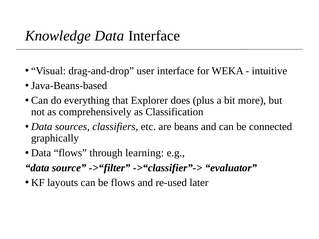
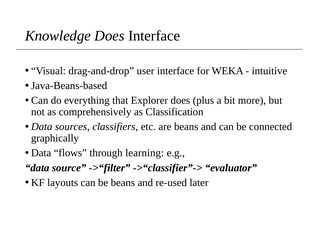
Knowledge Data: Data -> Does
be flows: flows -> beans
